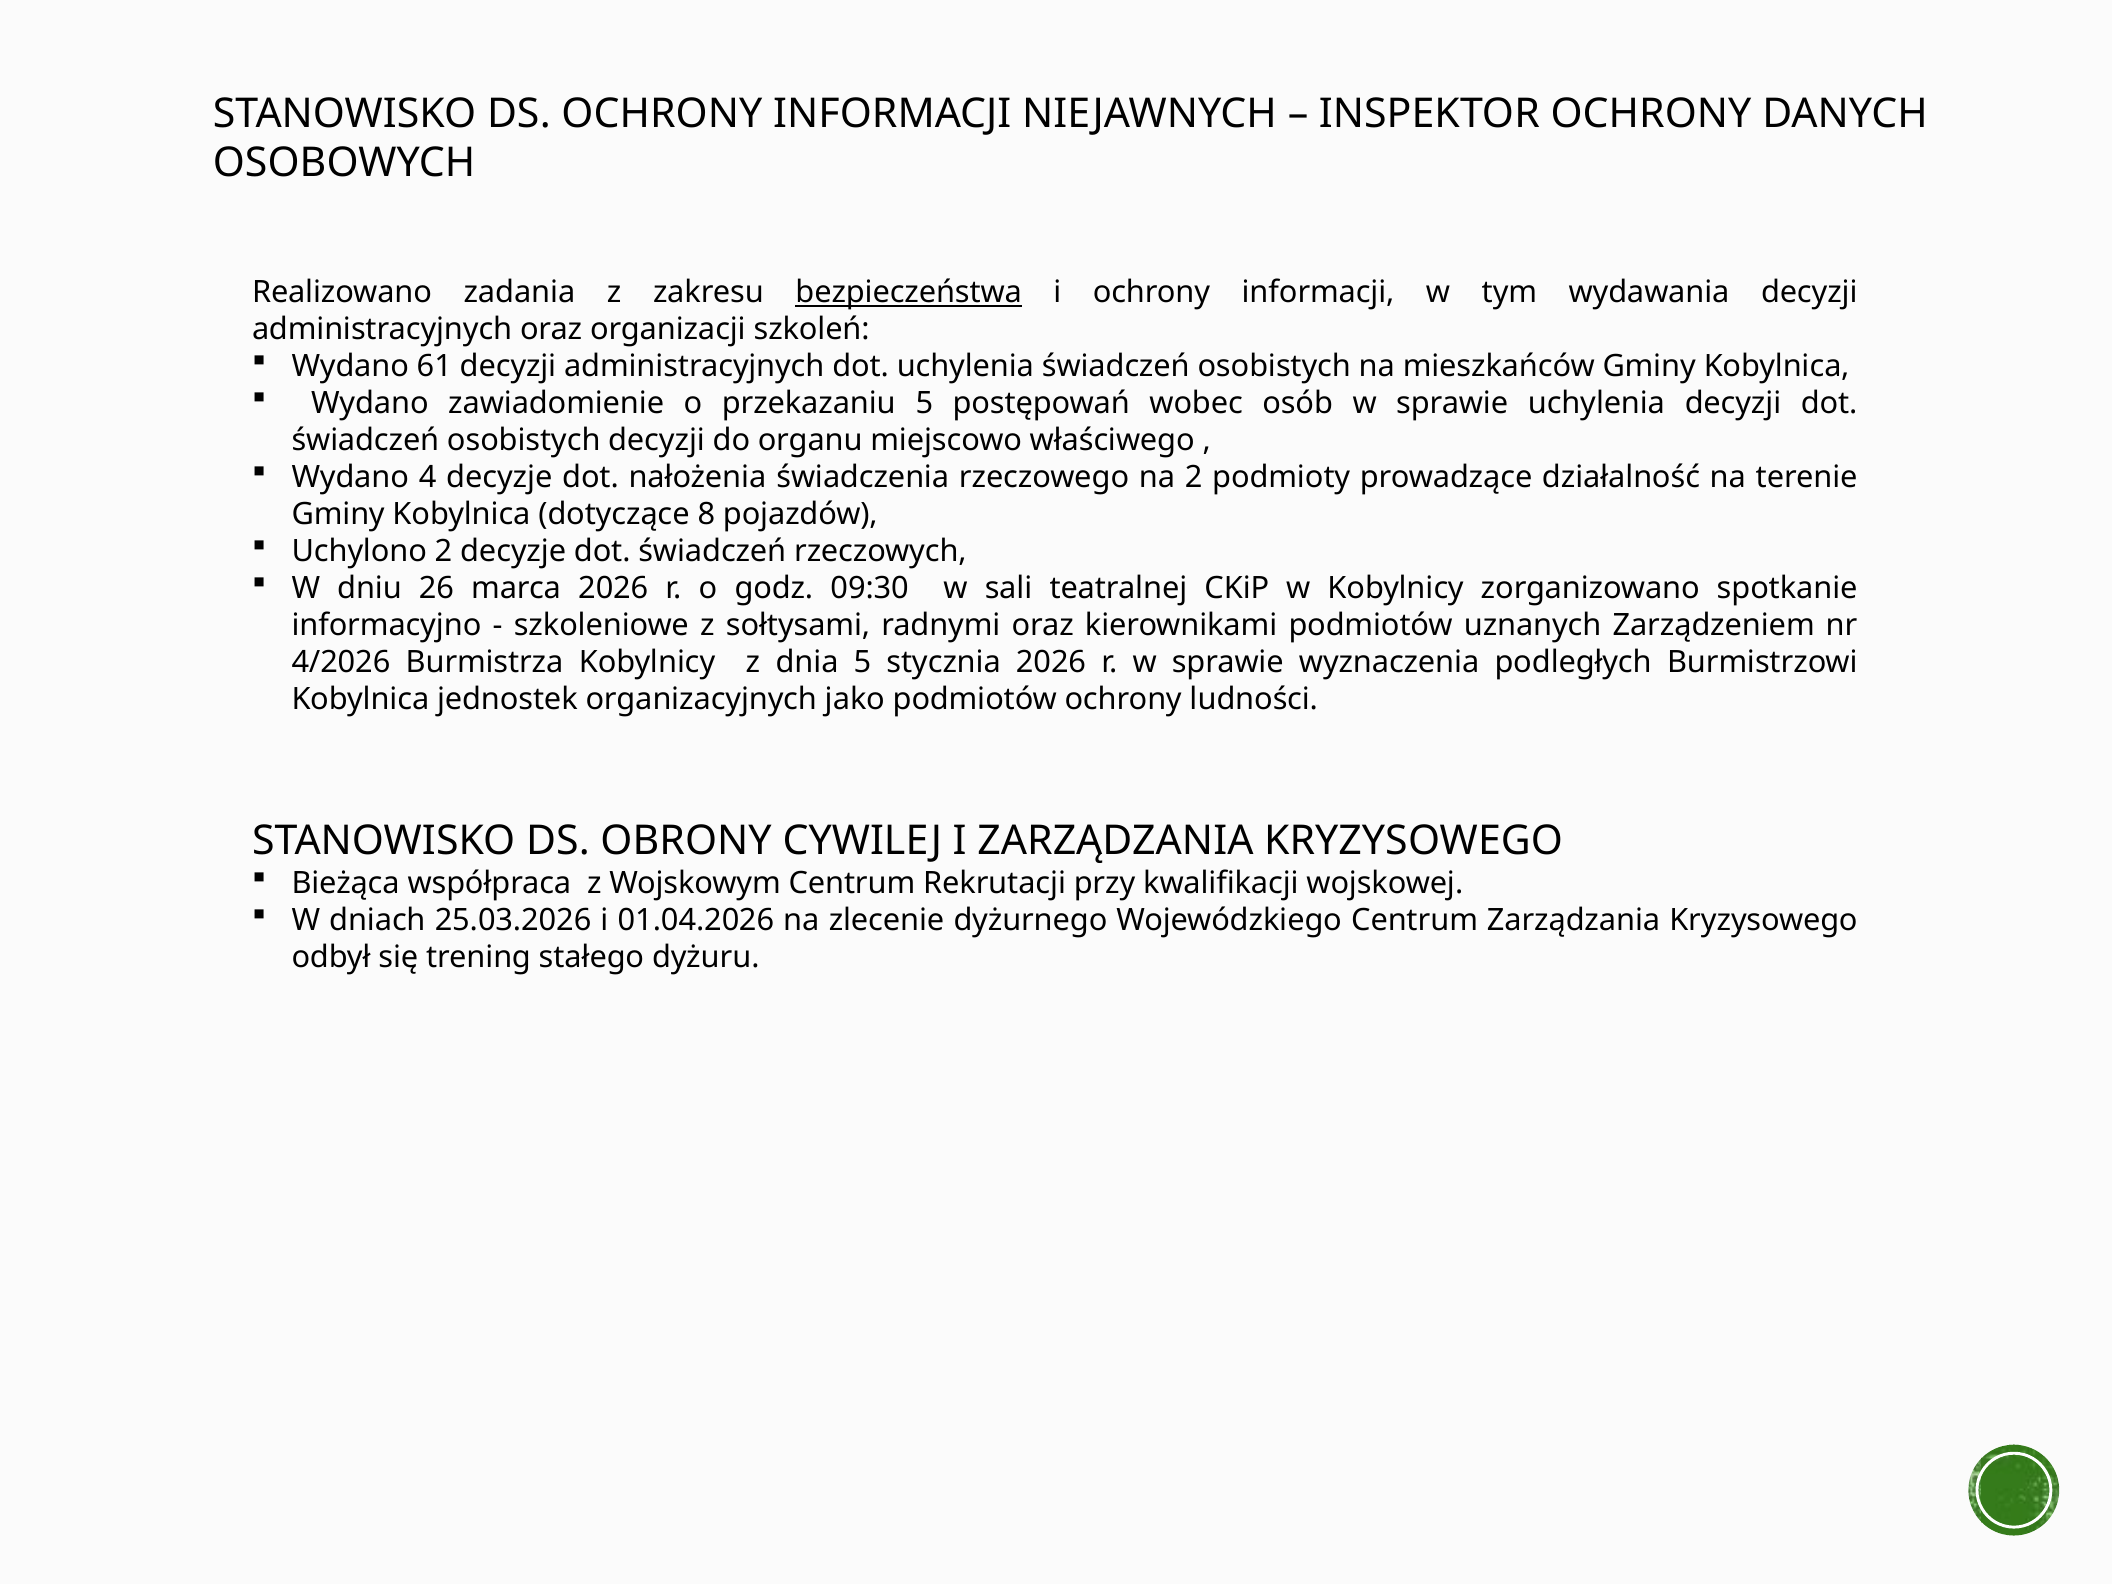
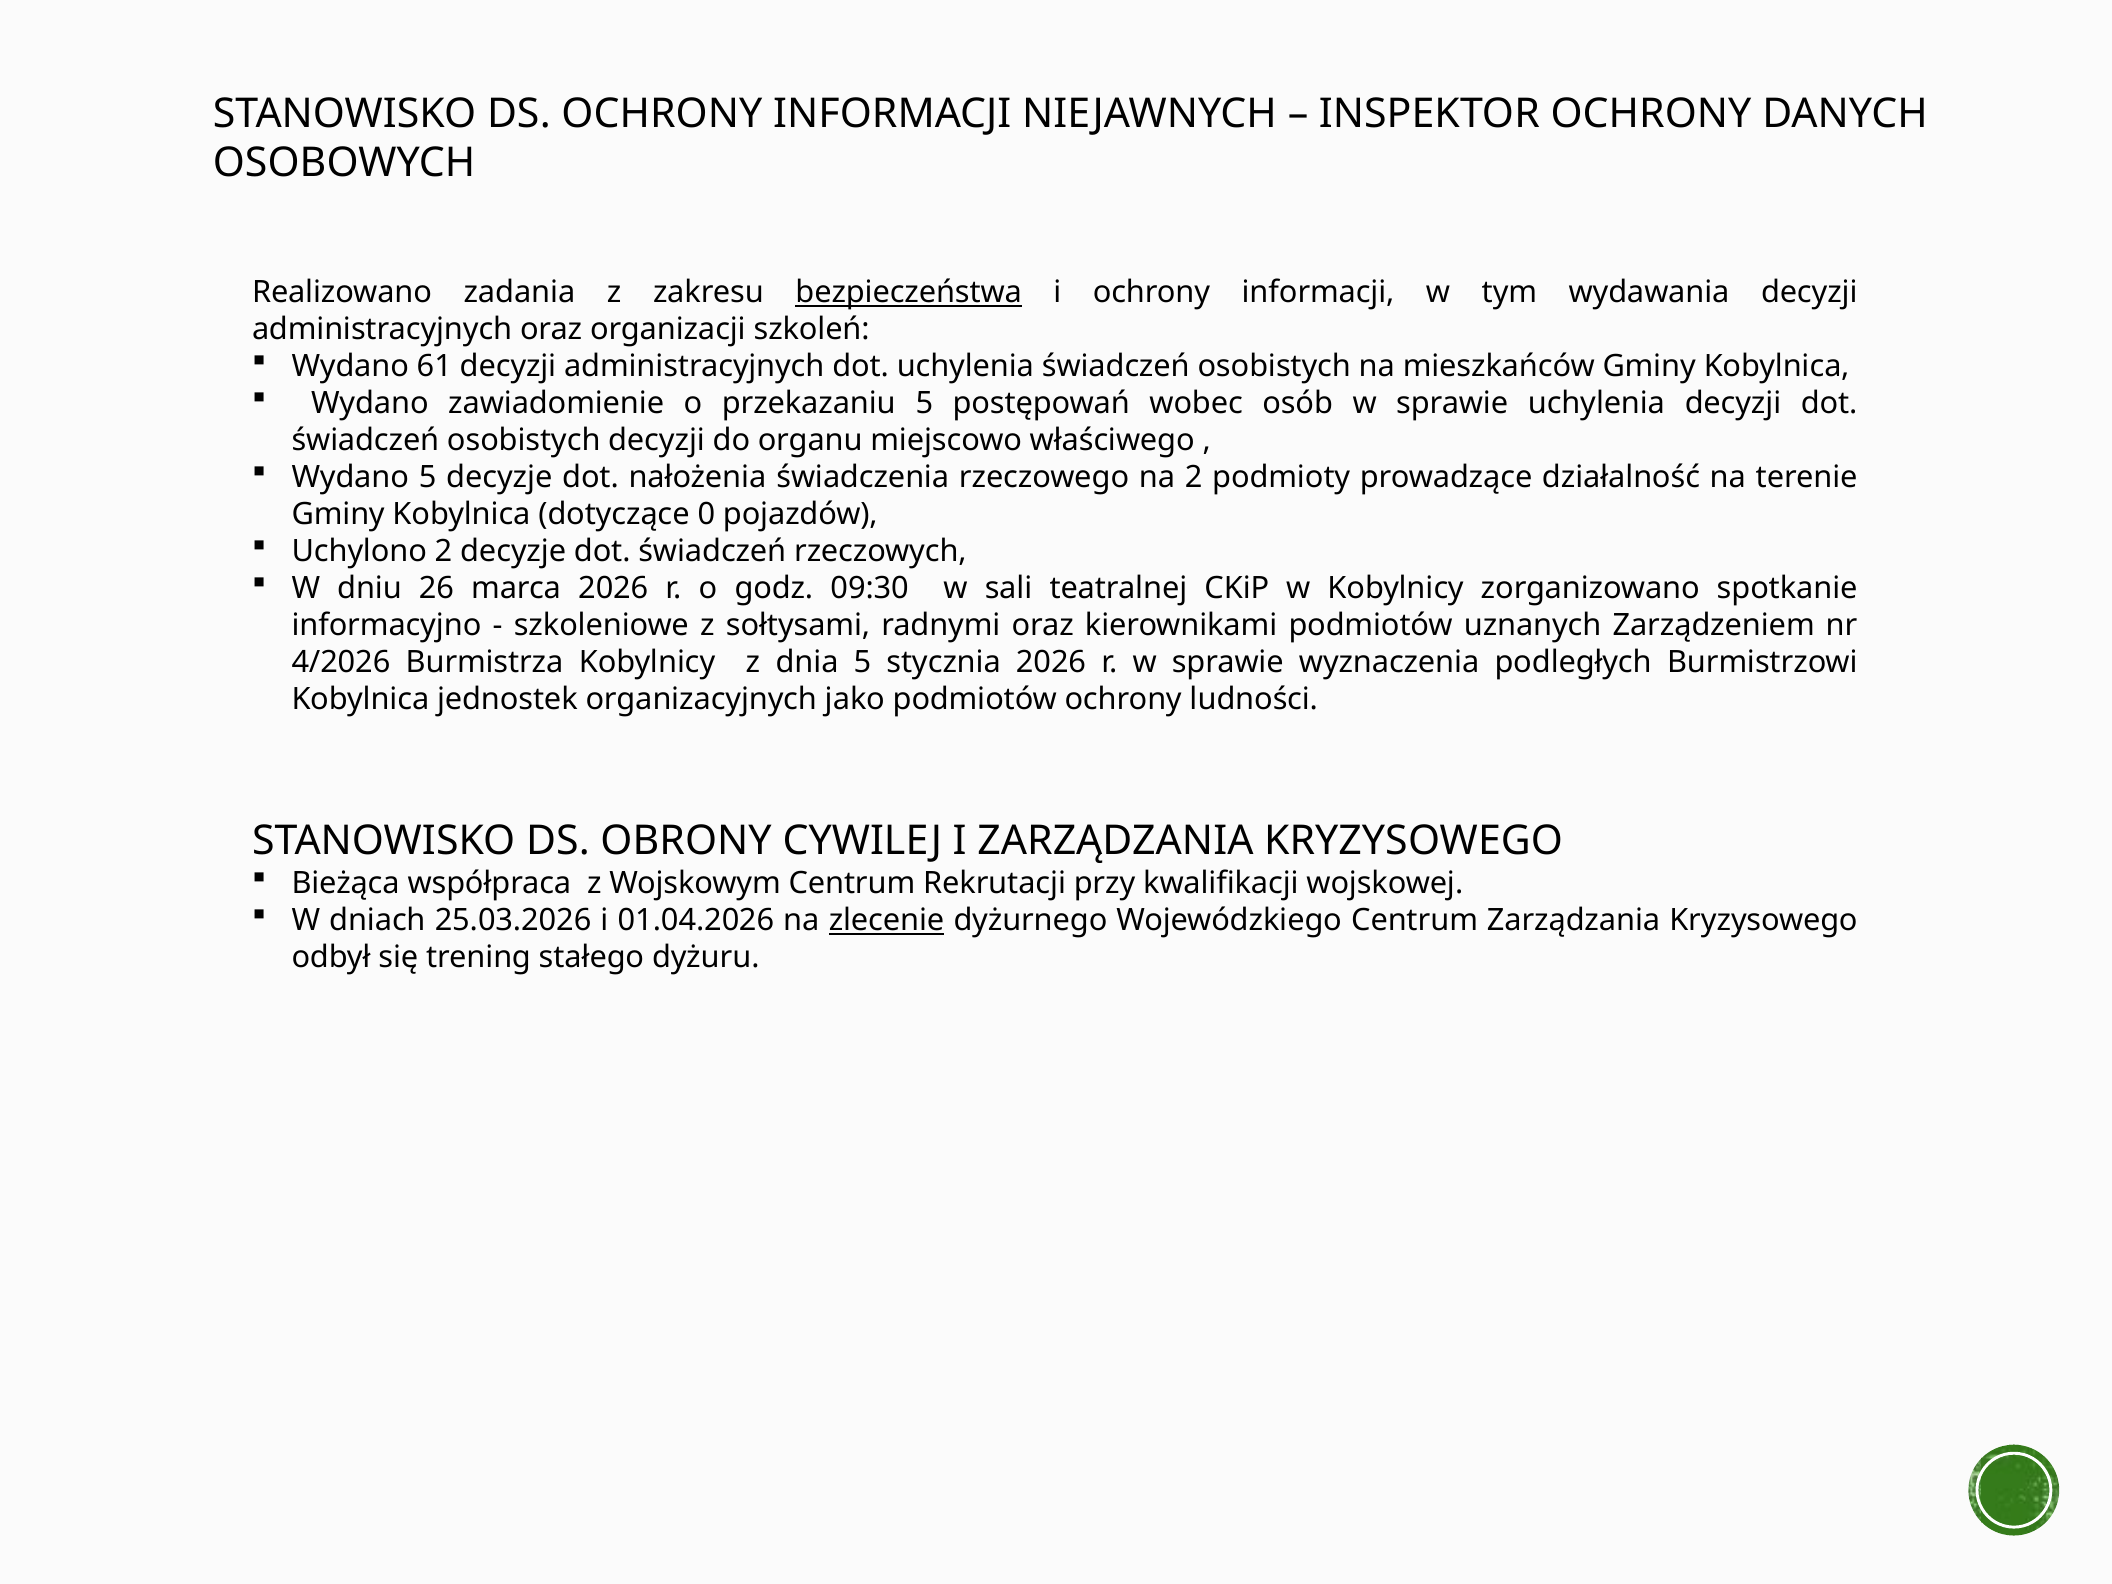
Wydano 4: 4 -> 5
8: 8 -> 0
zlecenie underline: none -> present
